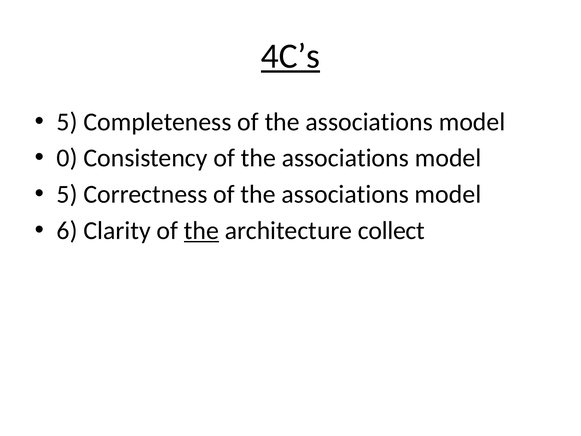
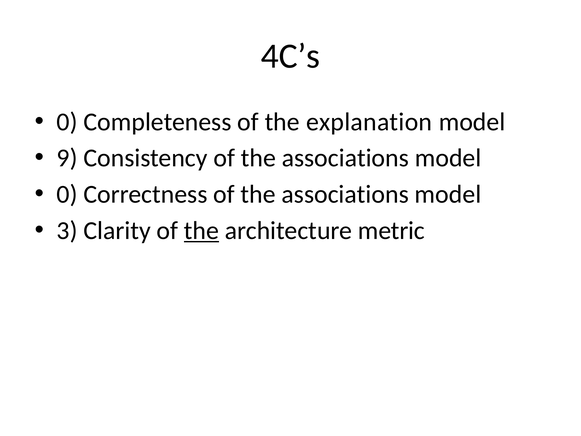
4C’s underline: present -> none
5 at (67, 122): 5 -> 0
Completeness of the associations: associations -> explanation
0: 0 -> 9
5 at (67, 194): 5 -> 0
6: 6 -> 3
collect: collect -> metric
